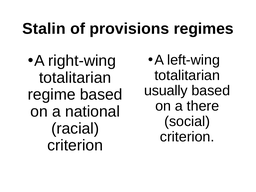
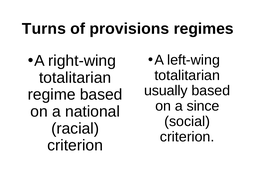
Stalin: Stalin -> Turns
there: there -> since
